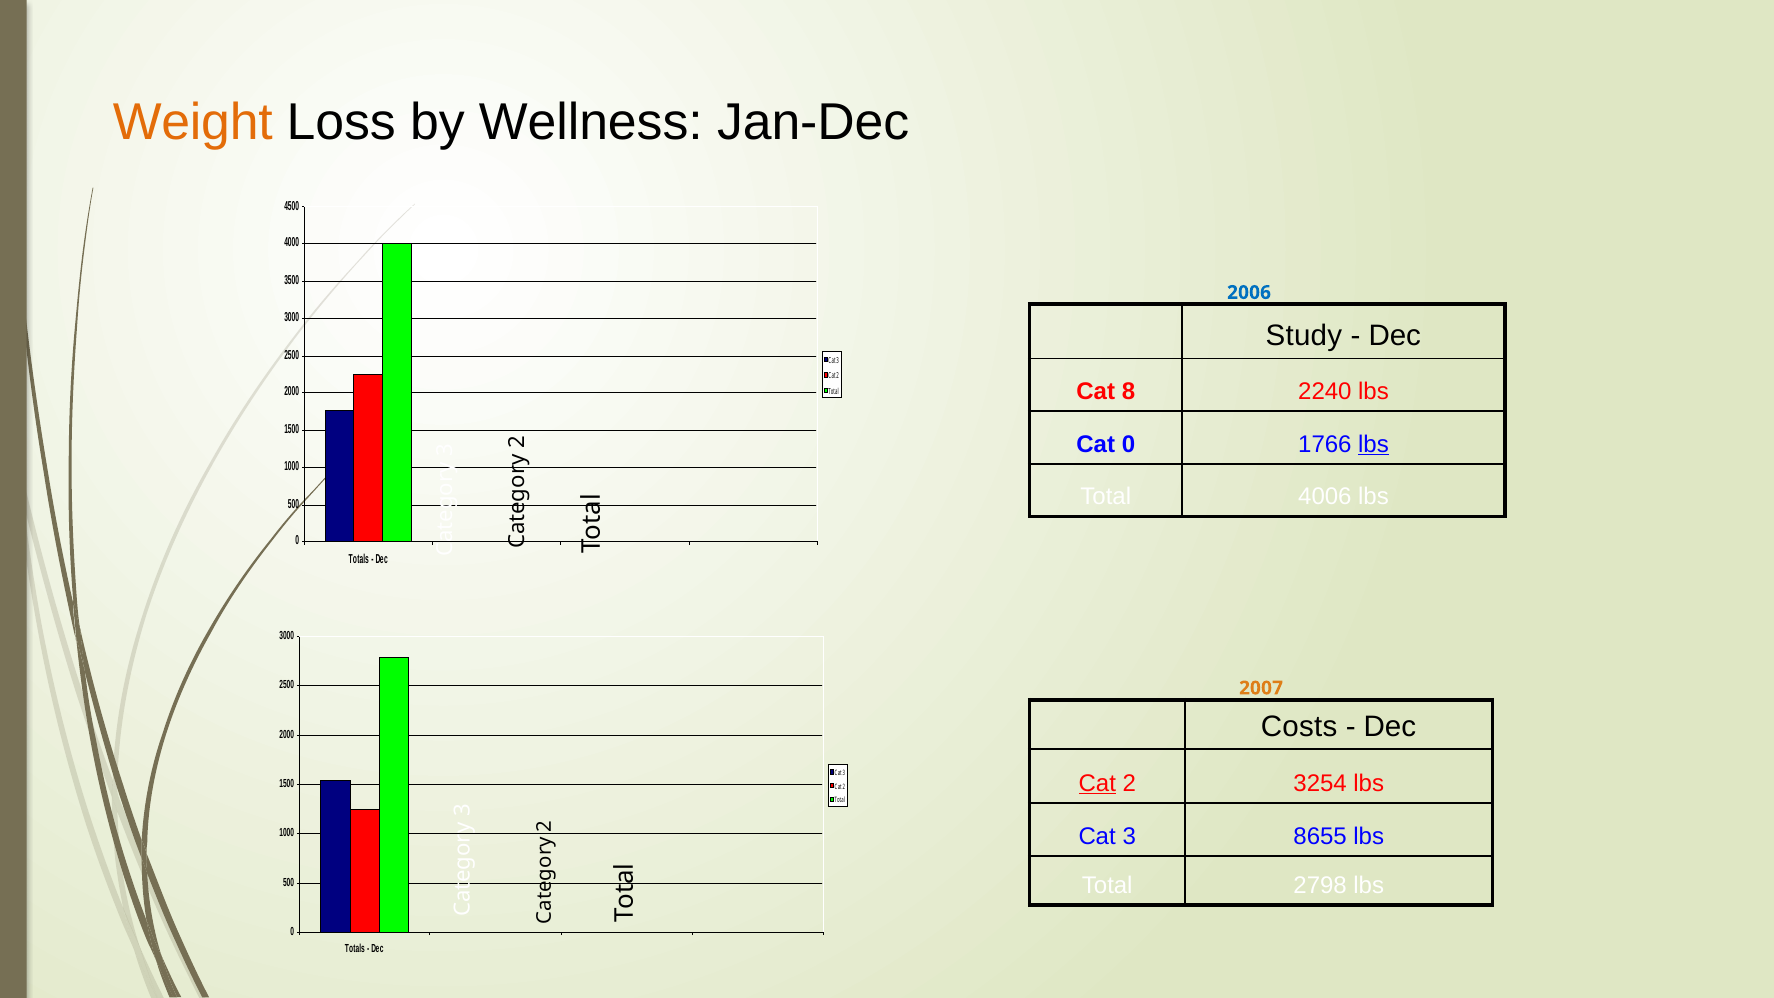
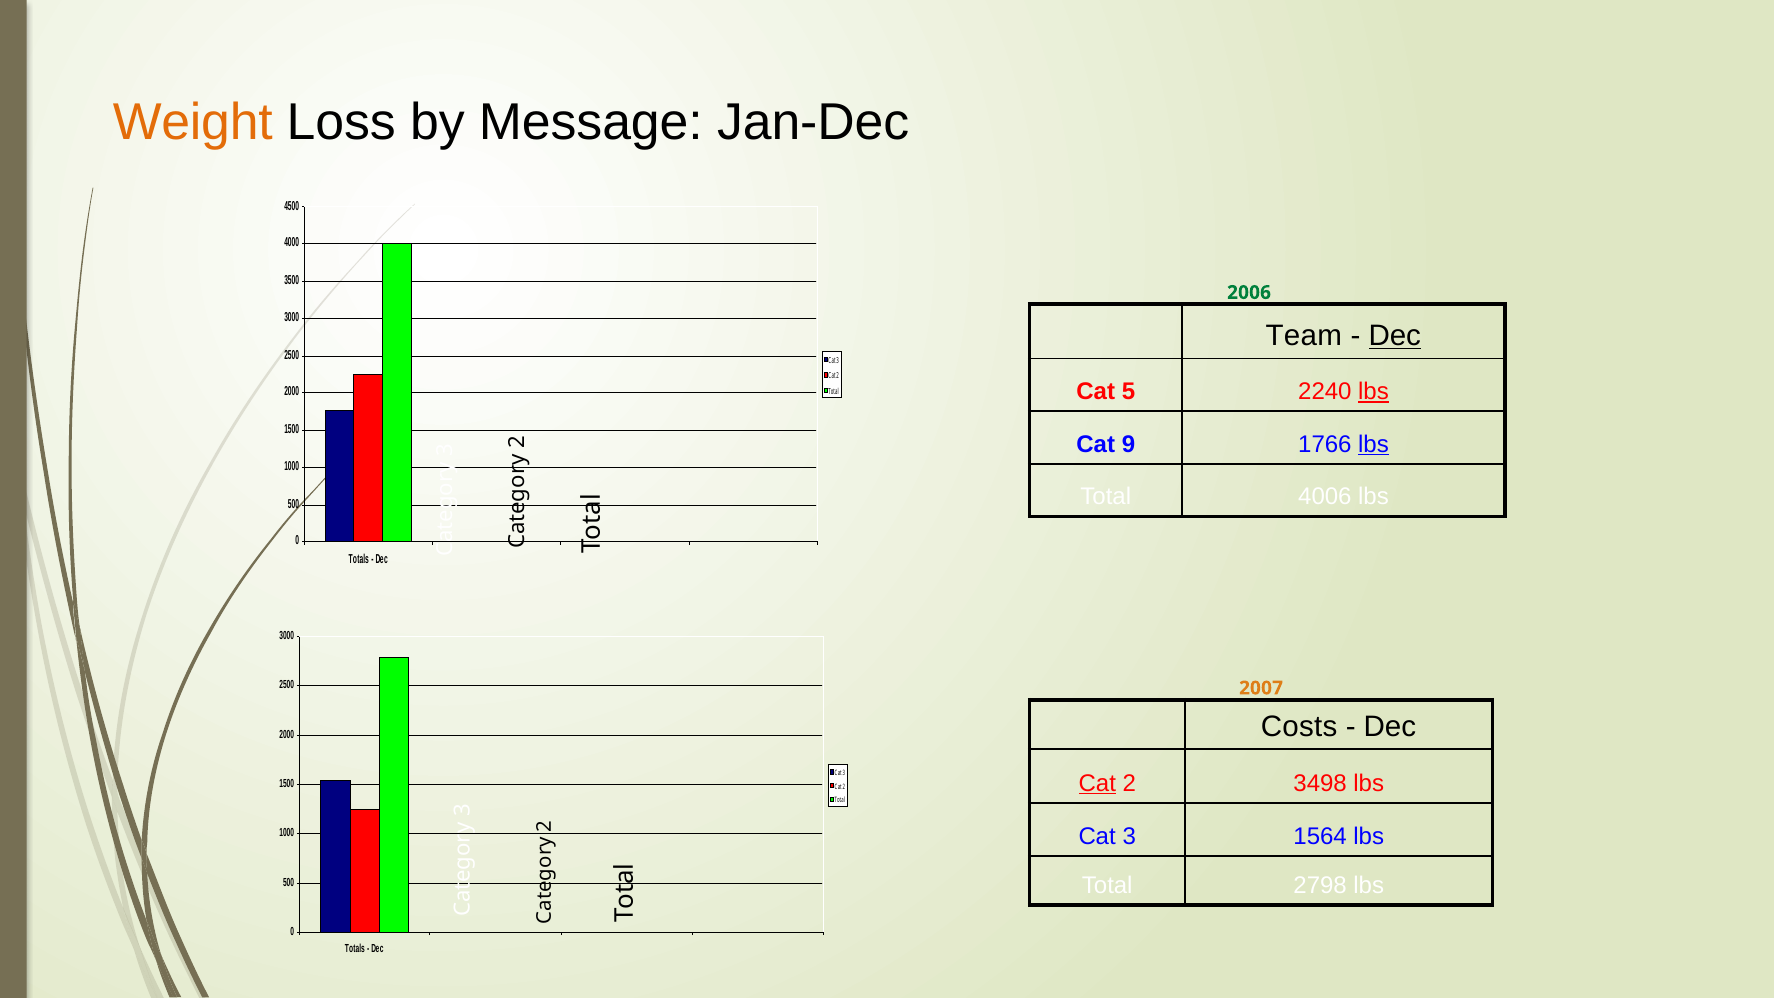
Wellness: Wellness -> Message
2006 colour: blue -> green
Study: Study -> Team
Dec at (1395, 336) underline: none -> present
8: 8 -> 5
lbs at (1374, 391) underline: none -> present
Cat 0: 0 -> 9
3254: 3254 -> 3498
8655: 8655 -> 1564
